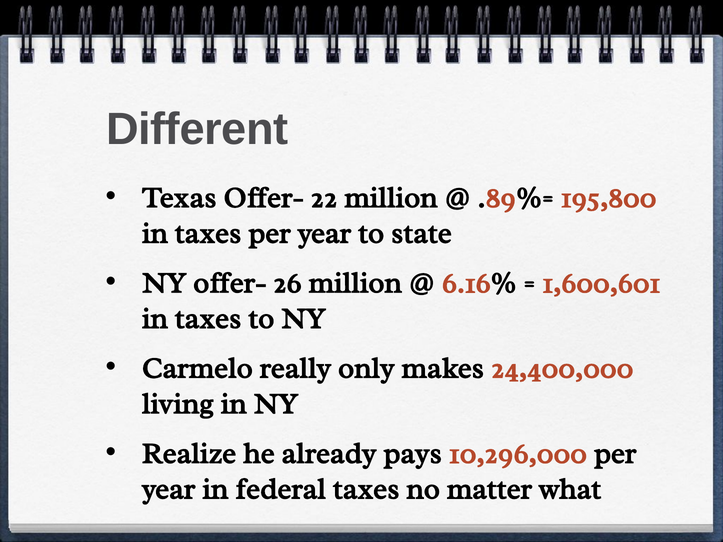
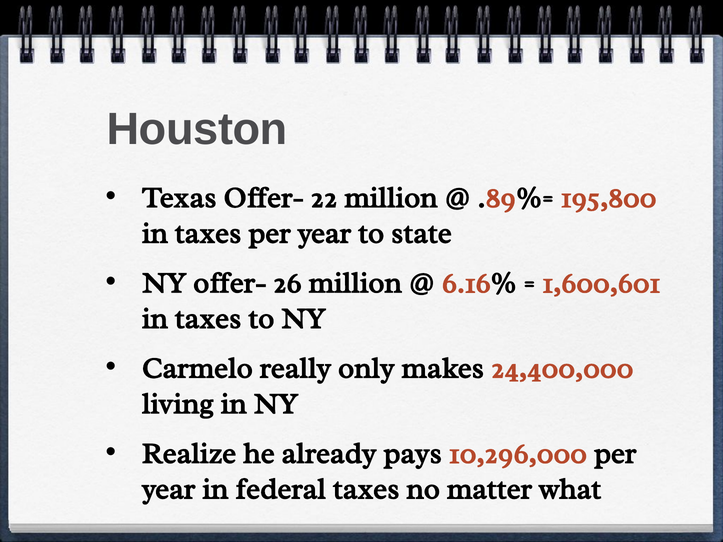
Different: Different -> Houston
